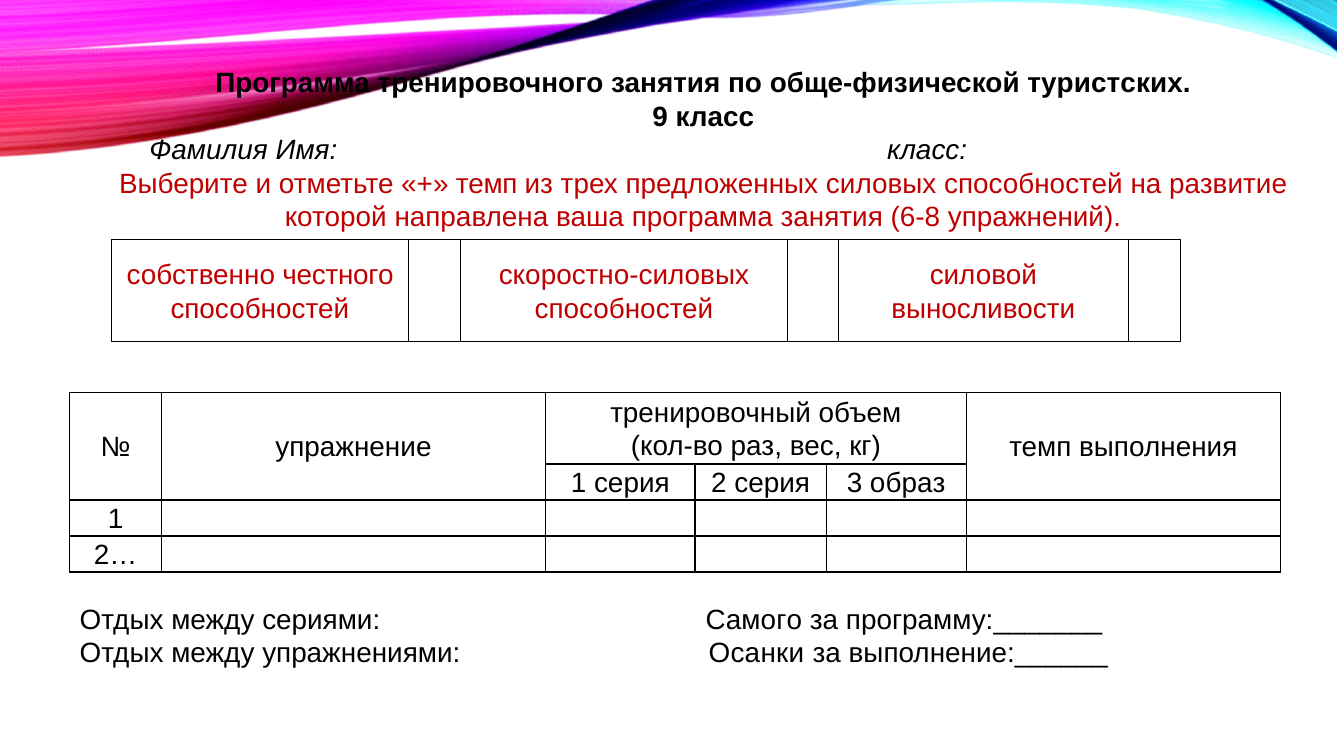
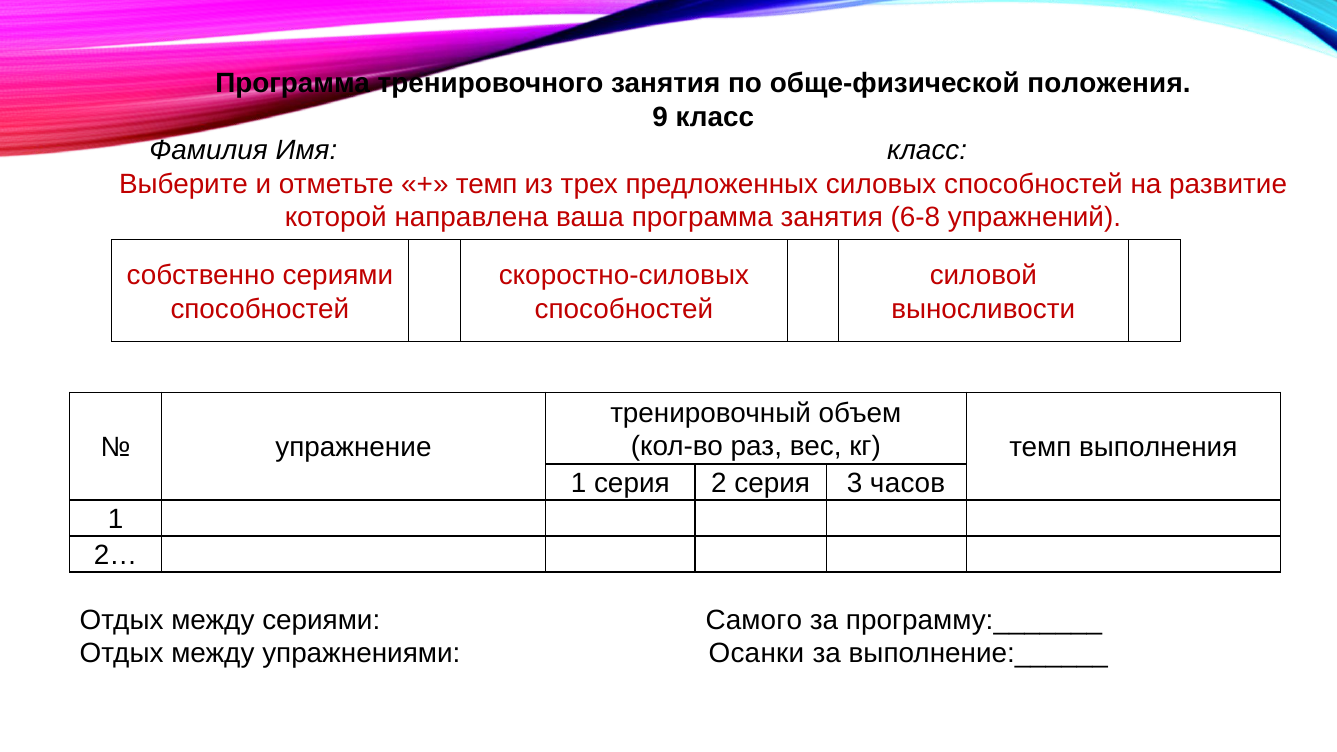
туристских: туристских -> положения
собственно честного: честного -> сериями
образ: образ -> часов
